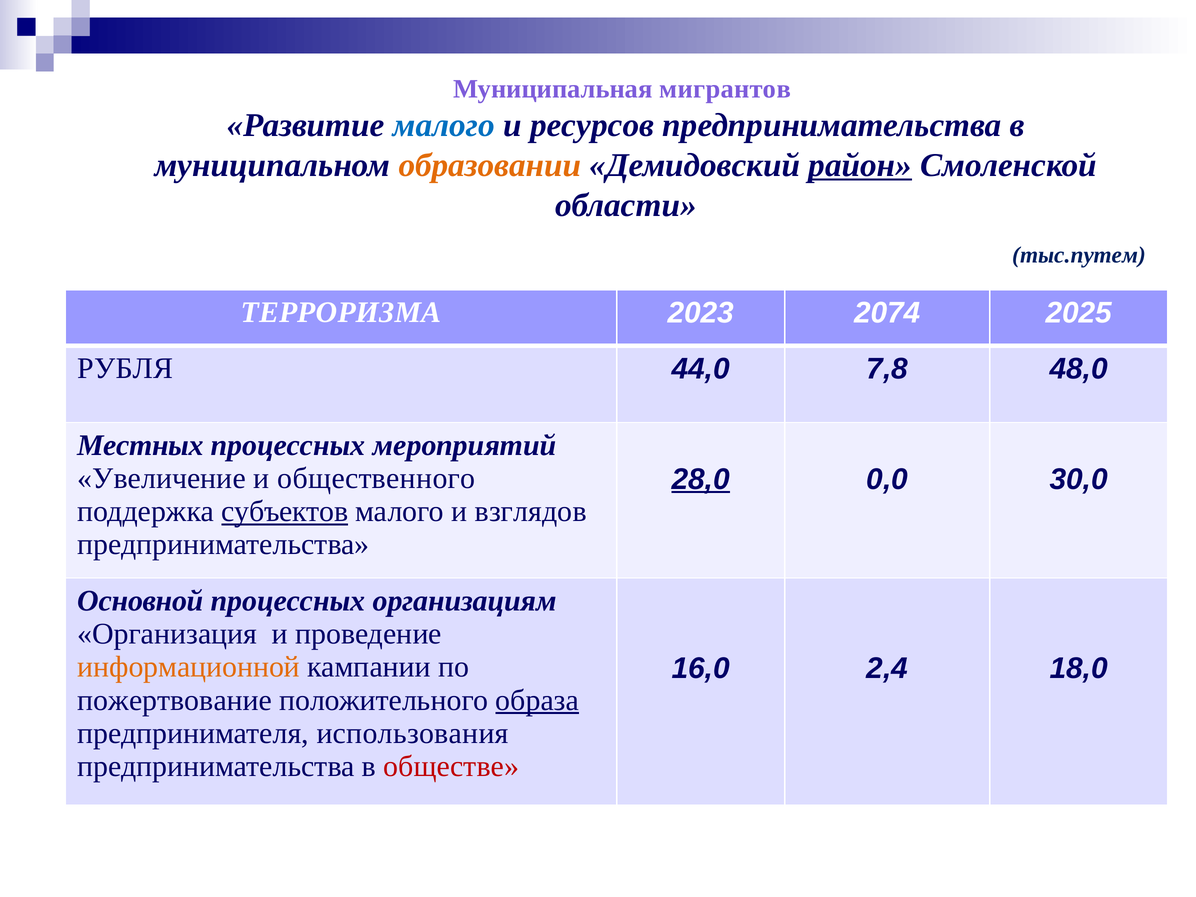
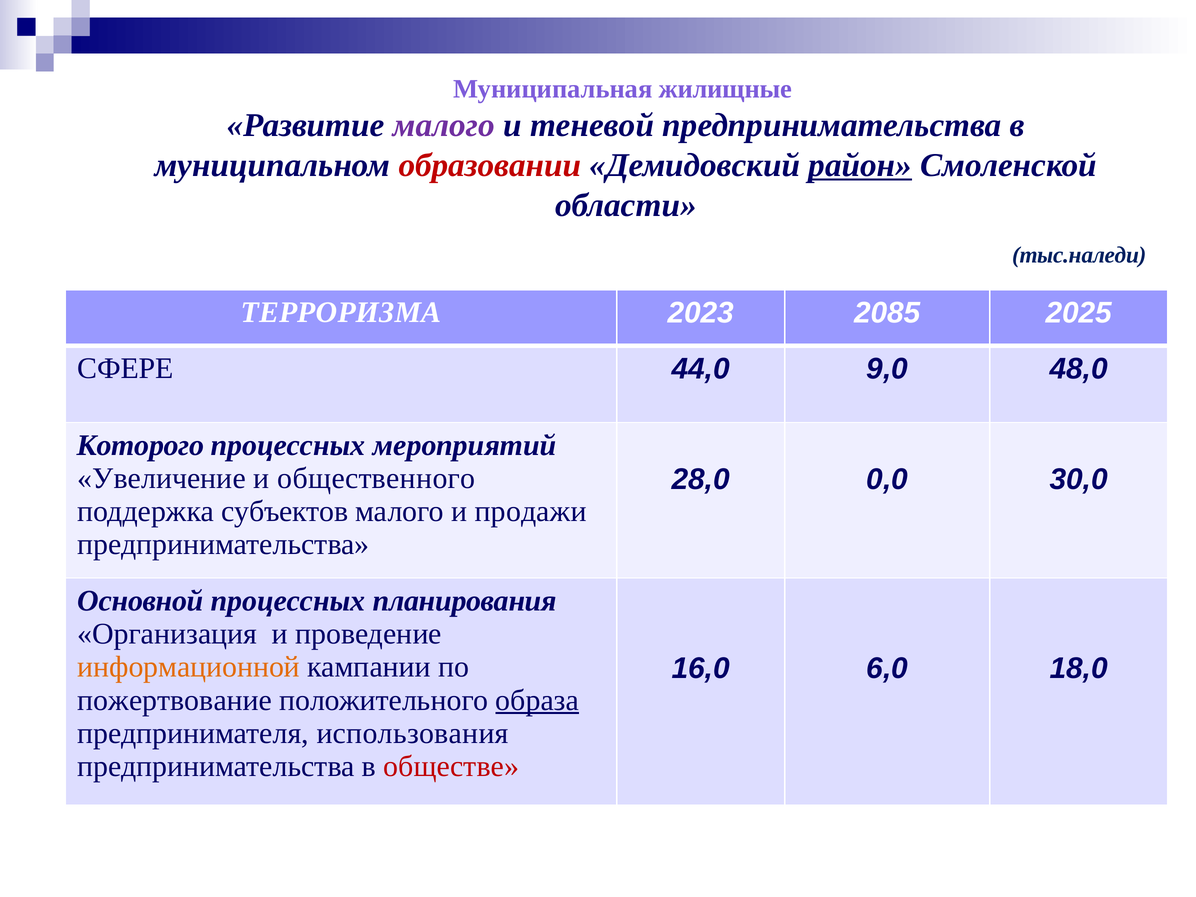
мигрантов: мигрантов -> жилищные
малого at (444, 125) colour: blue -> purple
ресурсов: ресурсов -> теневой
образовании colour: orange -> red
тыс.путем: тыс.путем -> тыс.наледи
2074: 2074 -> 2085
РУБЛЯ: РУБЛЯ -> СФЕРЕ
7,8: 7,8 -> 9,0
Местных: Местных -> Которого
28,0 underline: present -> none
субъектов underline: present -> none
взглядов: взглядов -> продажи
организациям: организациям -> планирования
2,4: 2,4 -> 6,0
